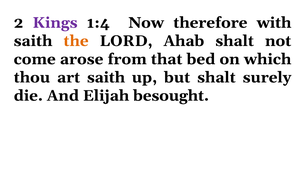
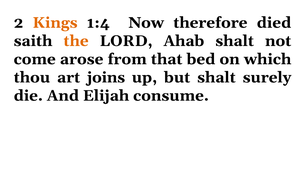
Kings colour: purple -> orange
with: with -> died
art saith: saith -> joins
besought: besought -> consume
